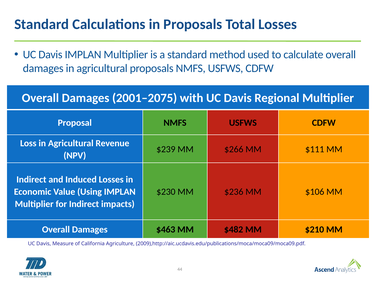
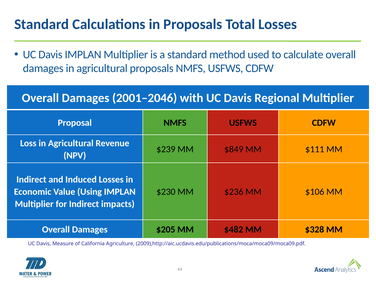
2001–2075: 2001–2075 -> 2001–2046
$266: $266 -> $849
$463: $463 -> $205
$210: $210 -> $328
